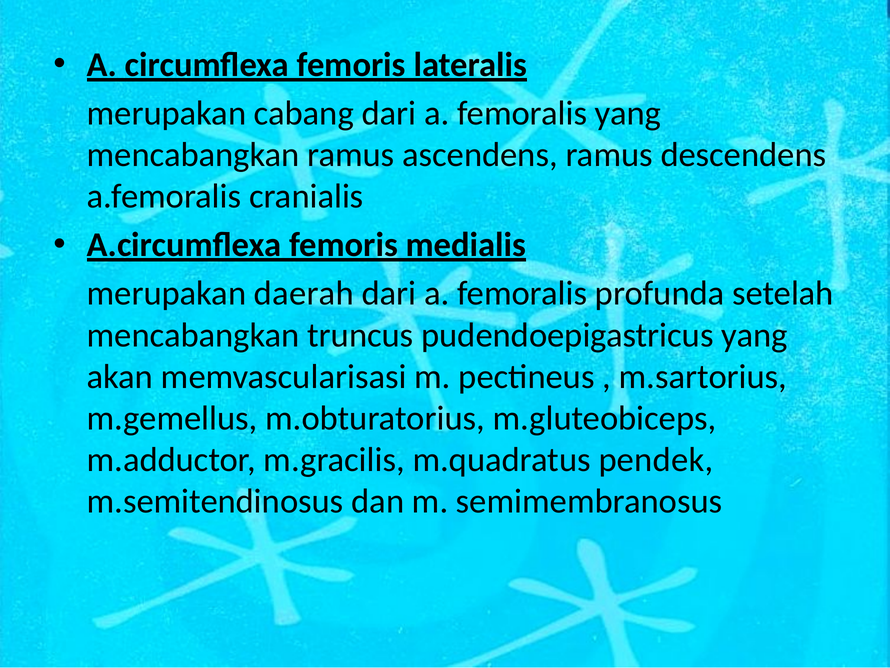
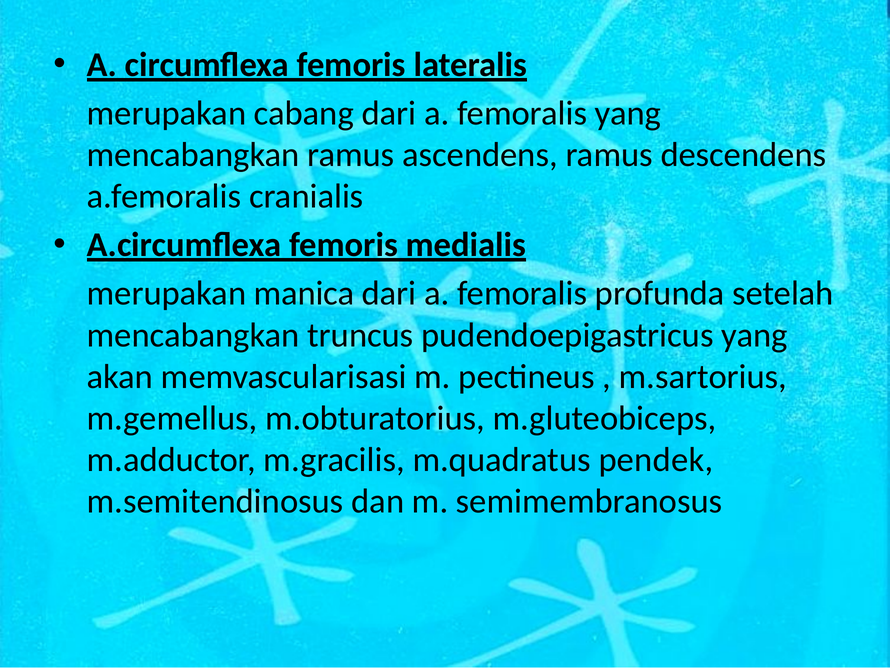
daerah: daerah -> manica
